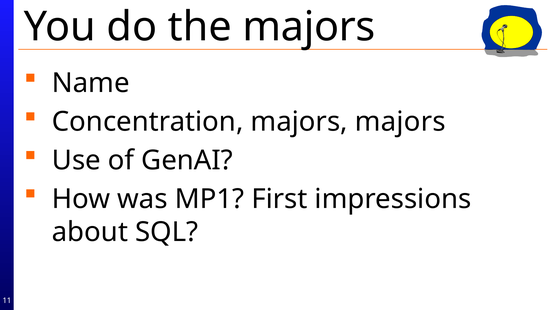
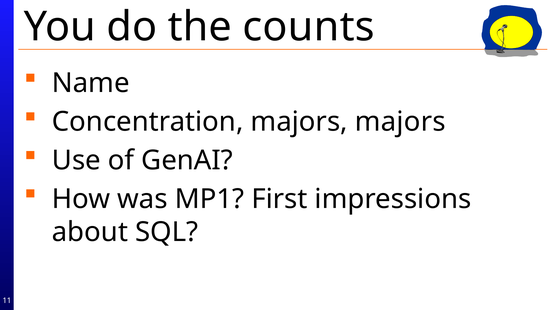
the majors: majors -> counts
